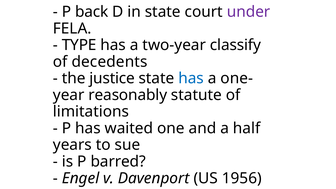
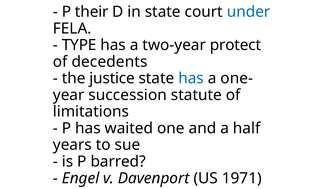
back: back -> their
under colour: purple -> blue
classify: classify -> protect
reasonably: reasonably -> succession
1956: 1956 -> 1971
